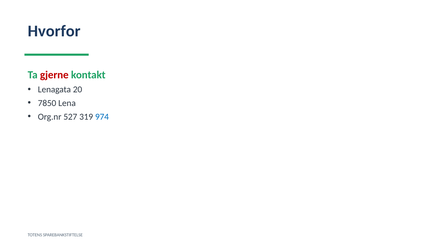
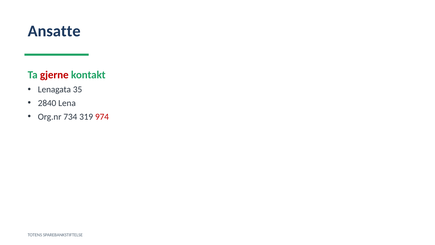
Hvorfor: Hvorfor -> Ansatte
20: 20 -> 35
7850: 7850 -> 2840
527: 527 -> 734
974 colour: blue -> red
